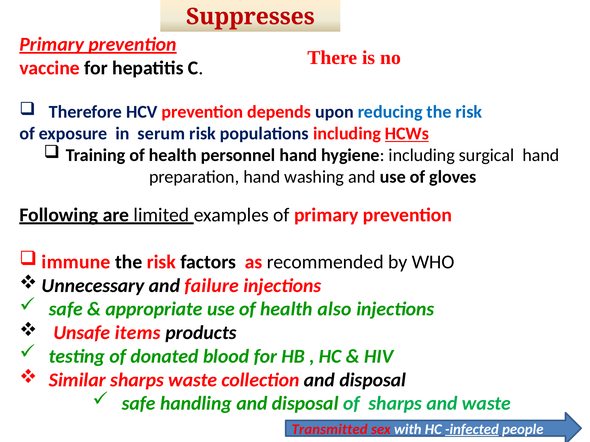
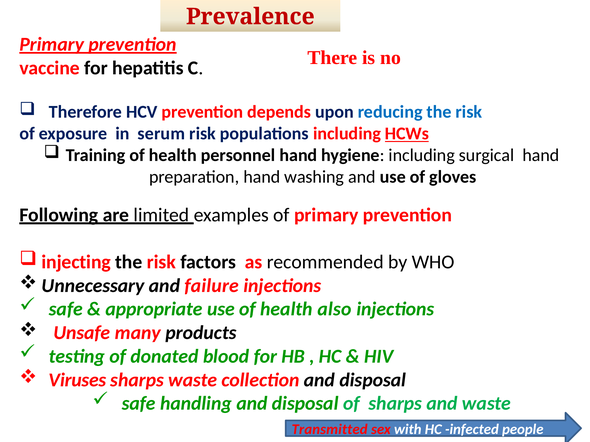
Suppresses: Suppresses -> Prevalence
immune: immune -> injecting
items: items -> many
Similar: Similar -> Viruses
infected underline: present -> none
